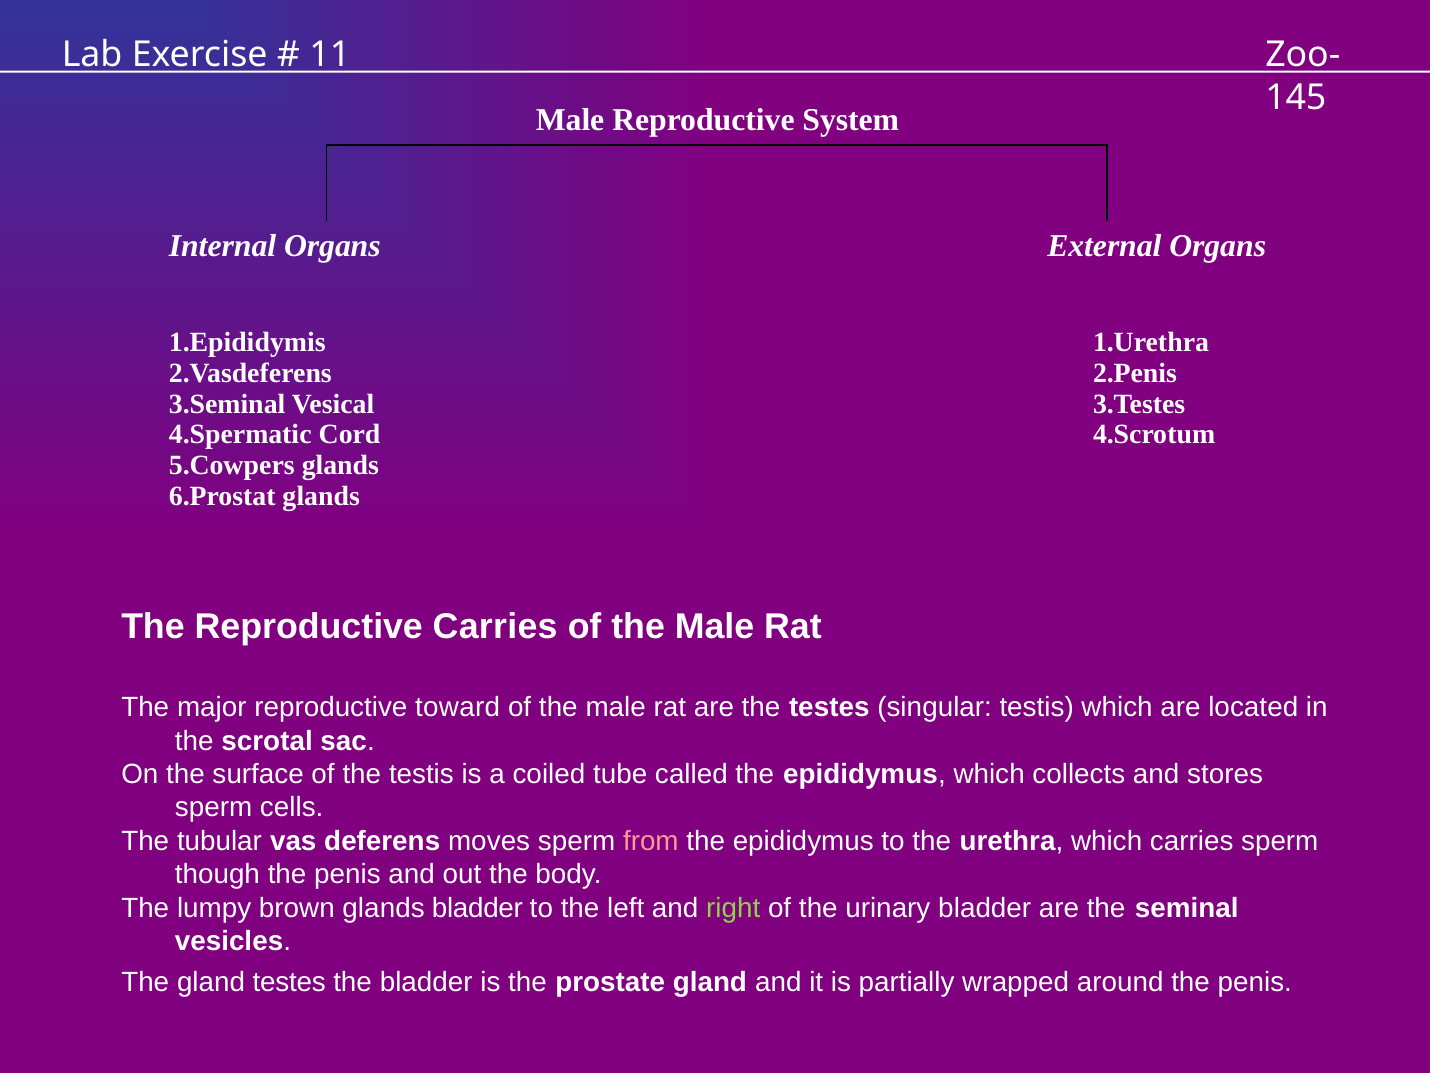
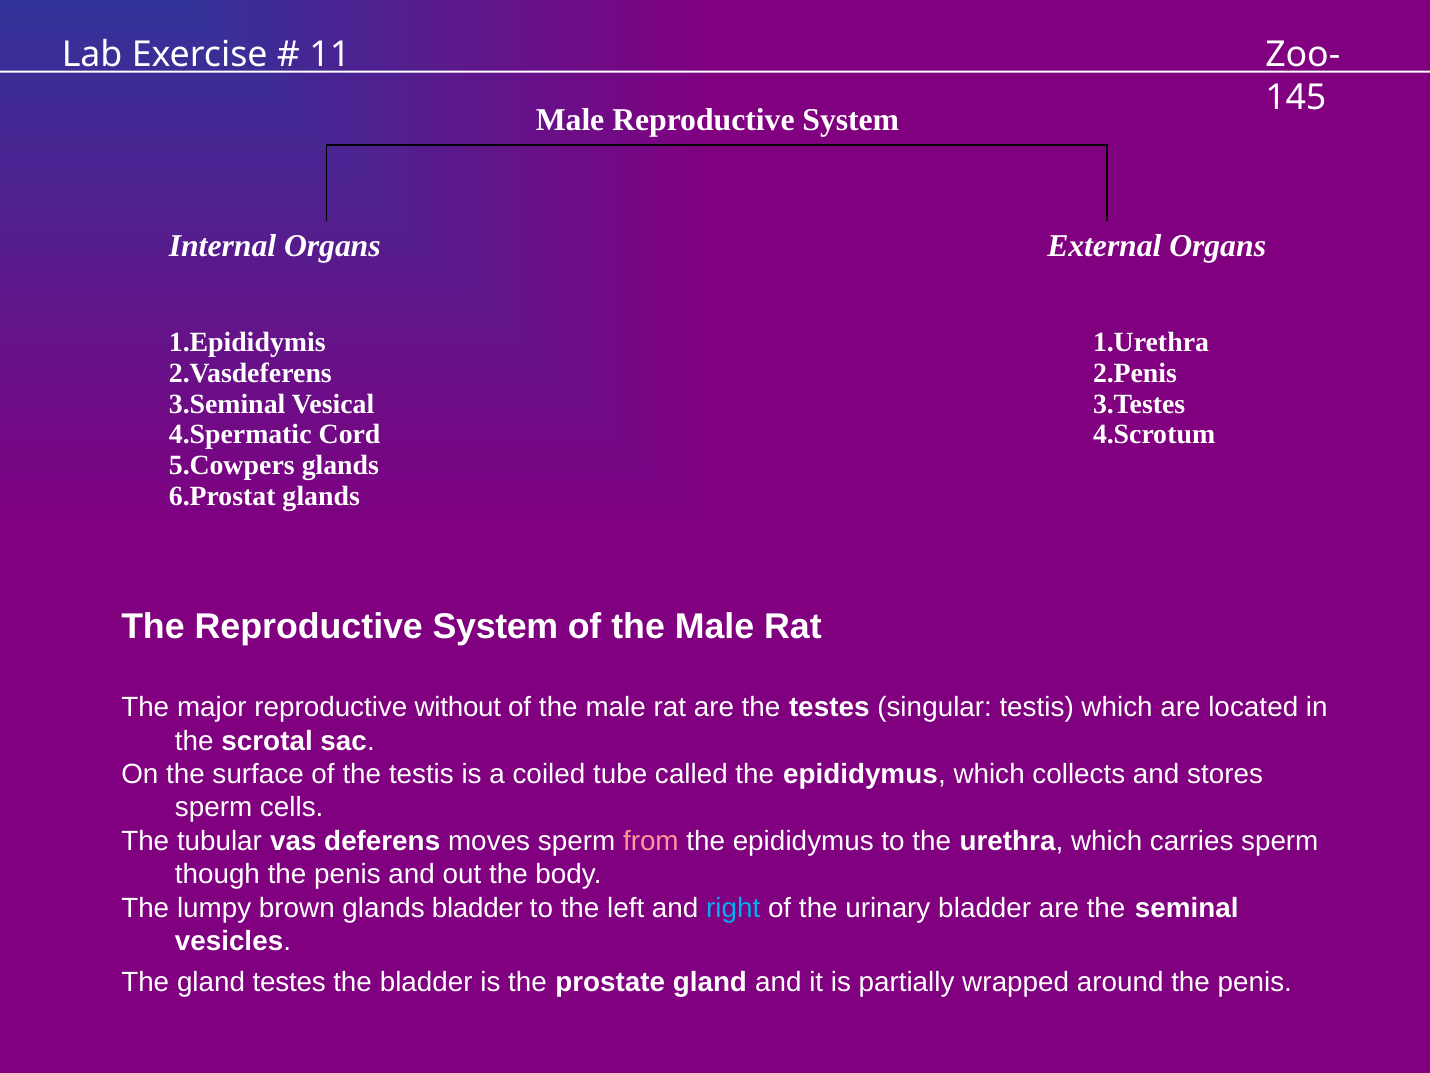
The Reproductive Carries: Carries -> System
toward: toward -> without
right colour: light green -> light blue
